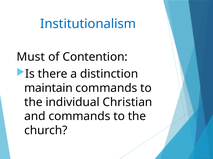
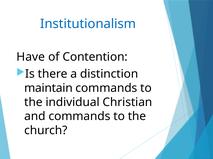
Must: Must -> Have
